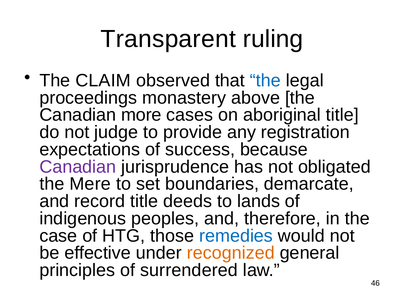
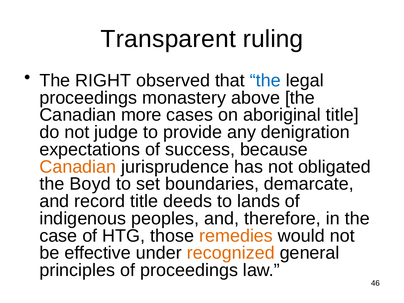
CLAIM: CLAIM -> RIGHT
registration: registration -> denigration
Canadian at (78, 167) colour: purple -> orange
Mere: Mere -> Boyd
remedies colour: blue -> orange
of surrendered: surrendered -> proceedings
